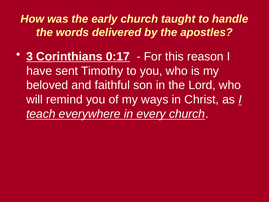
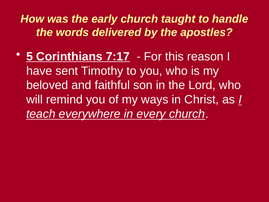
3: 3 -> 5
0:17: 0:17 -> 7:17
